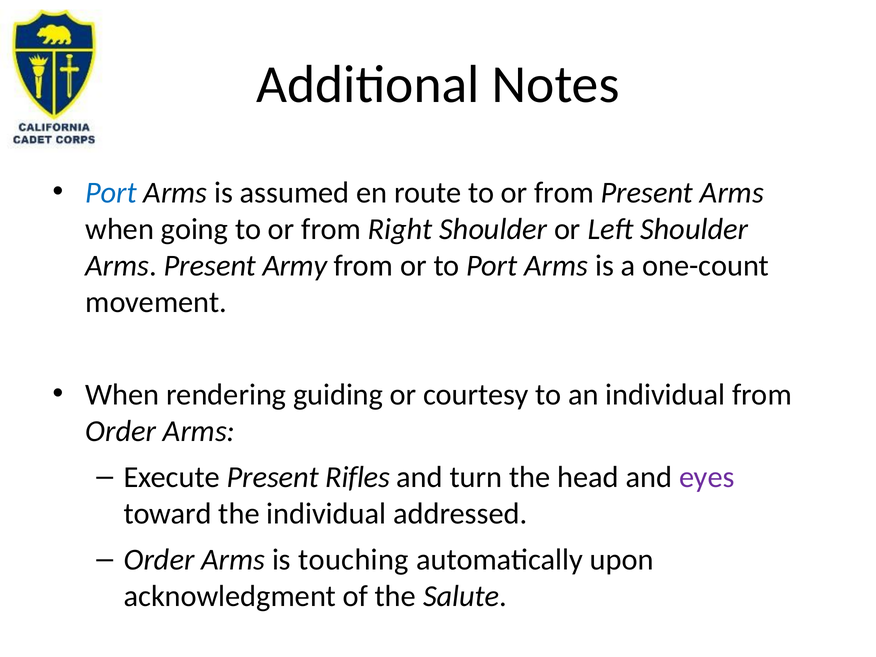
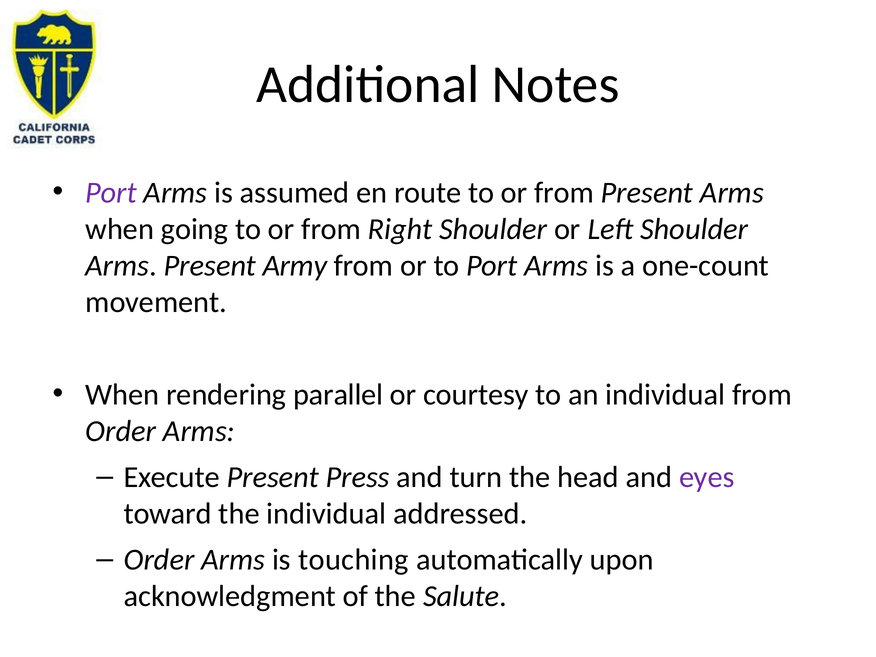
Port at (111, 193) colour: blue -> purple
guiding: guiding -> parallel
Rifles: Rifles -> Press
